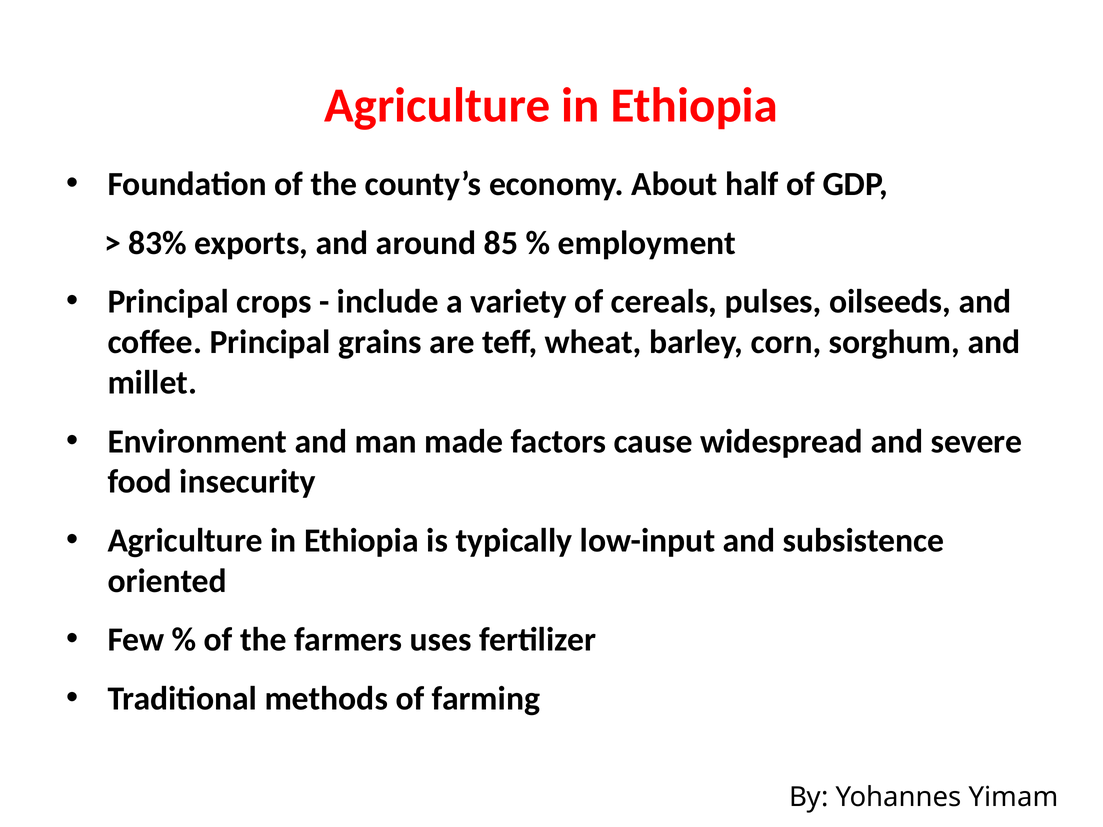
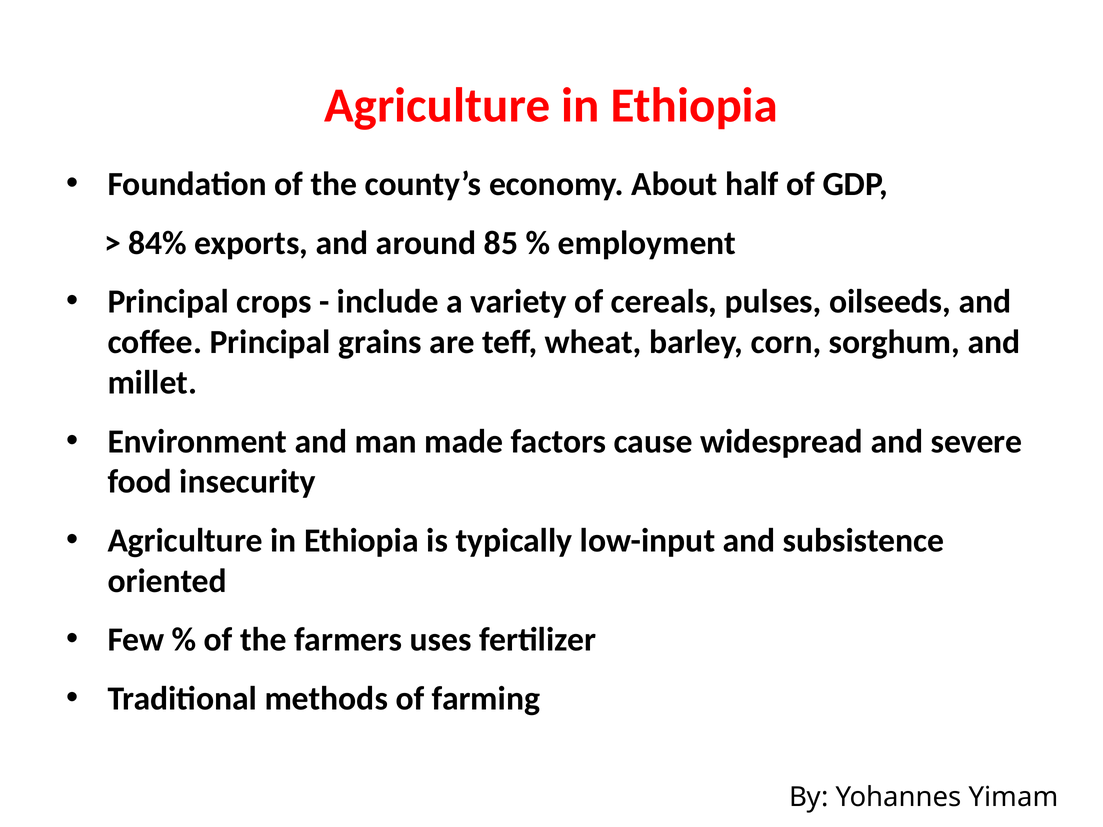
83%: 83% -> 84%
